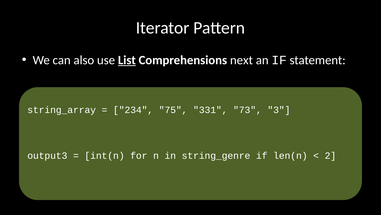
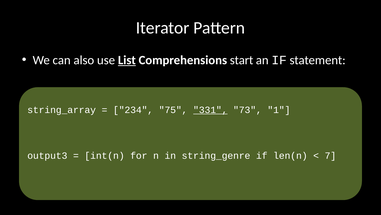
next: next -> start
331 underline: none -> present
3: 3 -> 1
2: 2 -> 7
